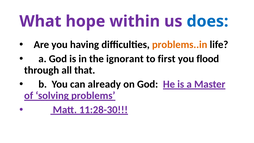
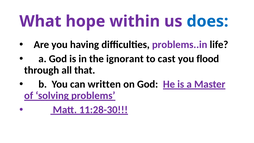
problems..in colour: orange -> purple
first: first -> cast
already: already -> written
